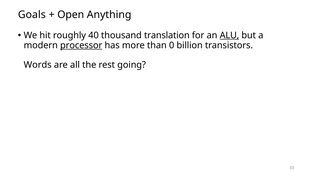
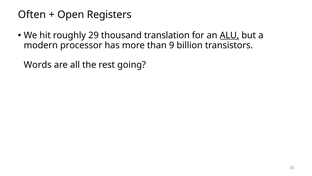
Goals: Goals -> Often
Anything: Anything -> Registers
40: 40 -> 29
processor underline: present -> none
0: 0 -> 9
